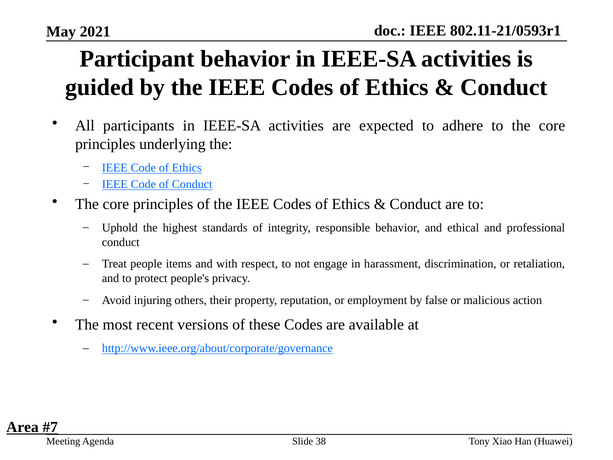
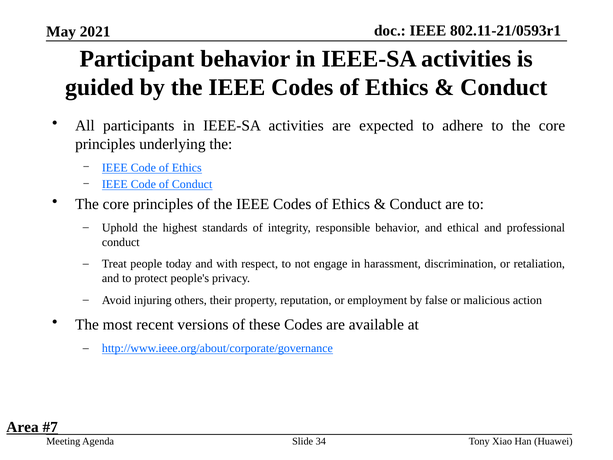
items: items -> today
38: 38 -> 34
